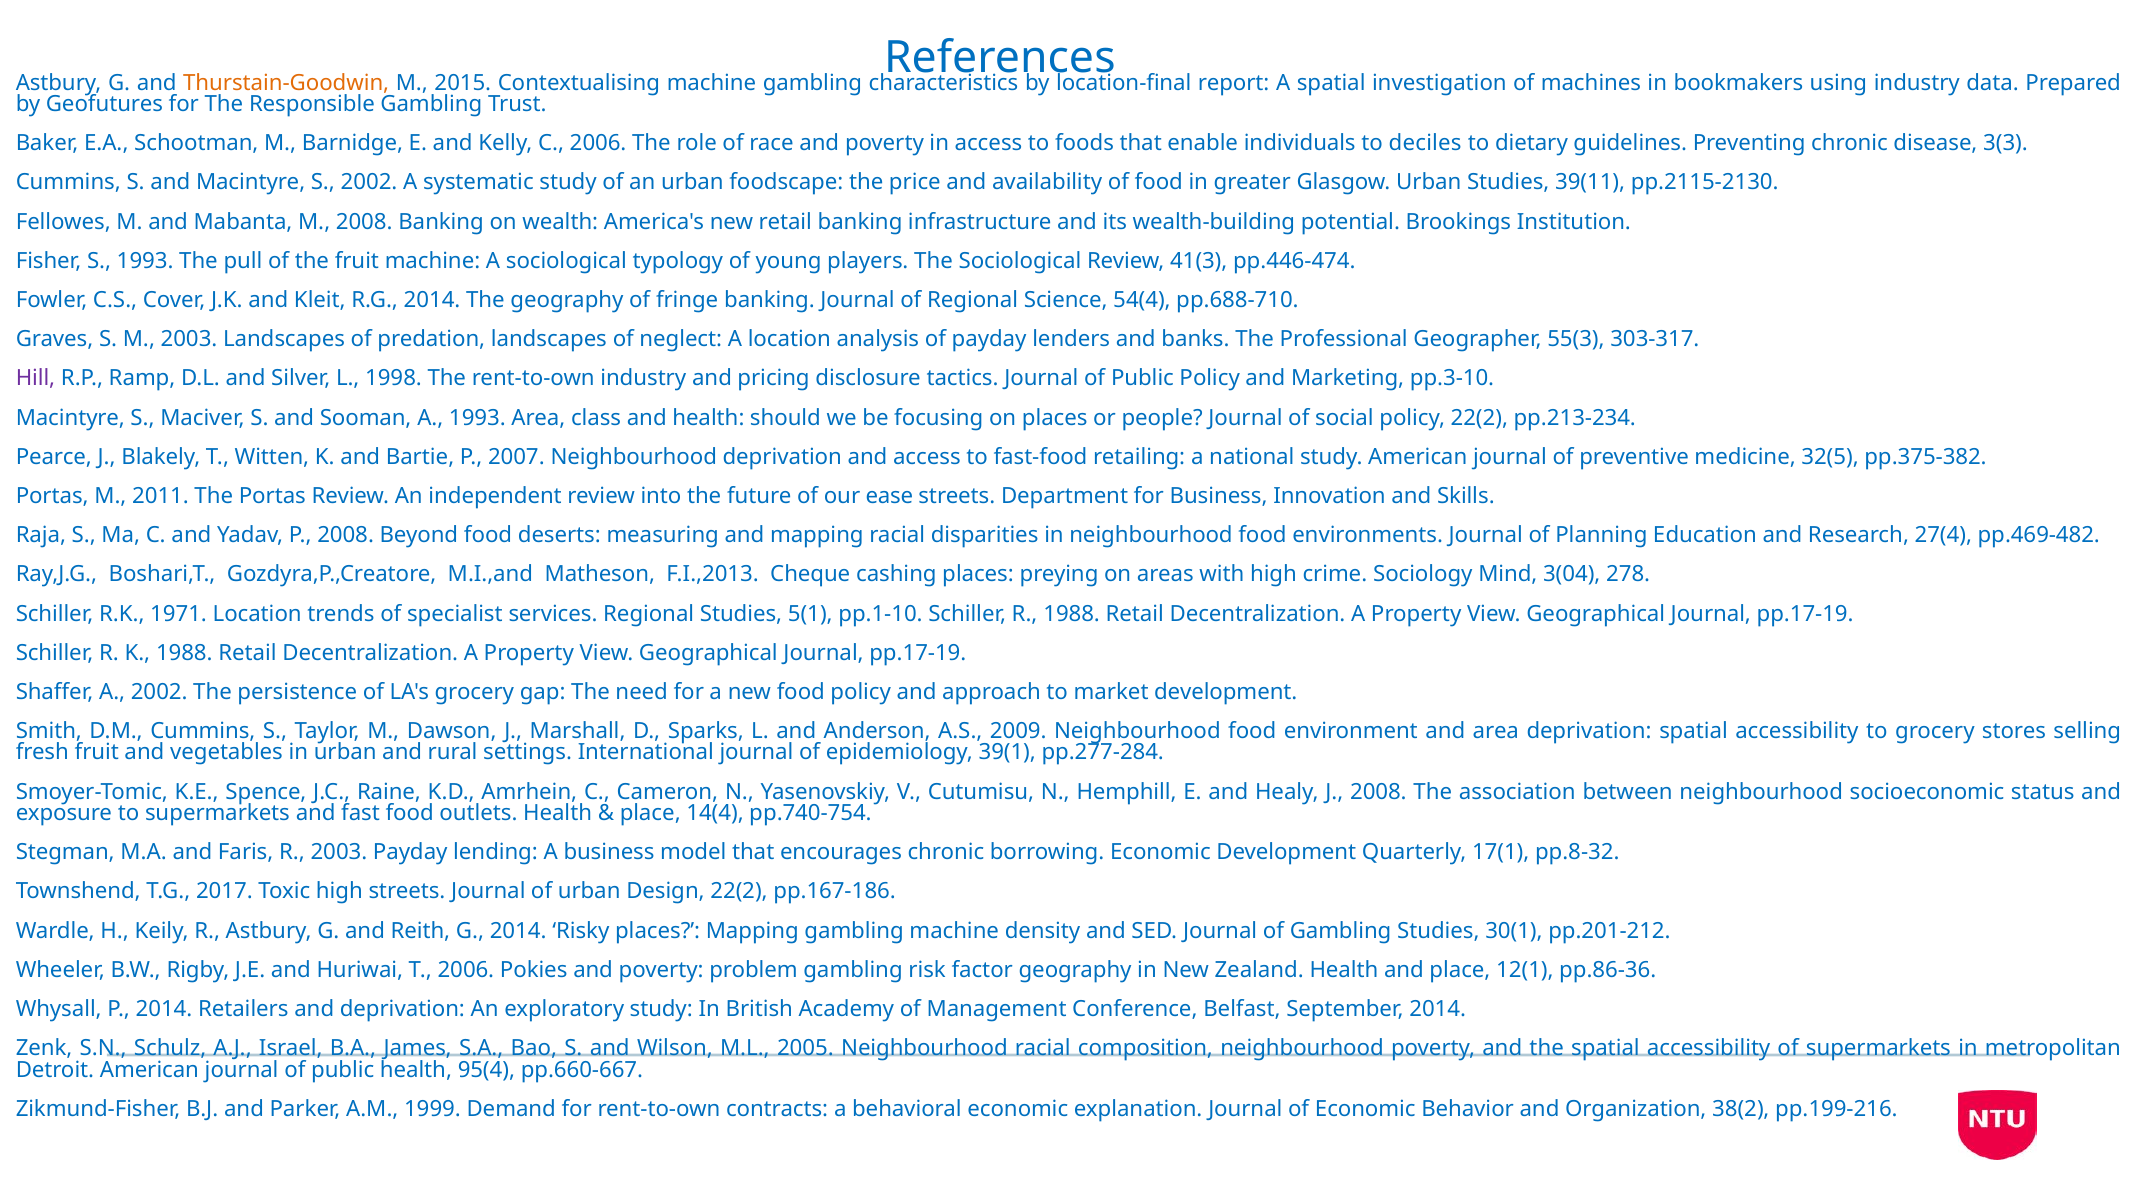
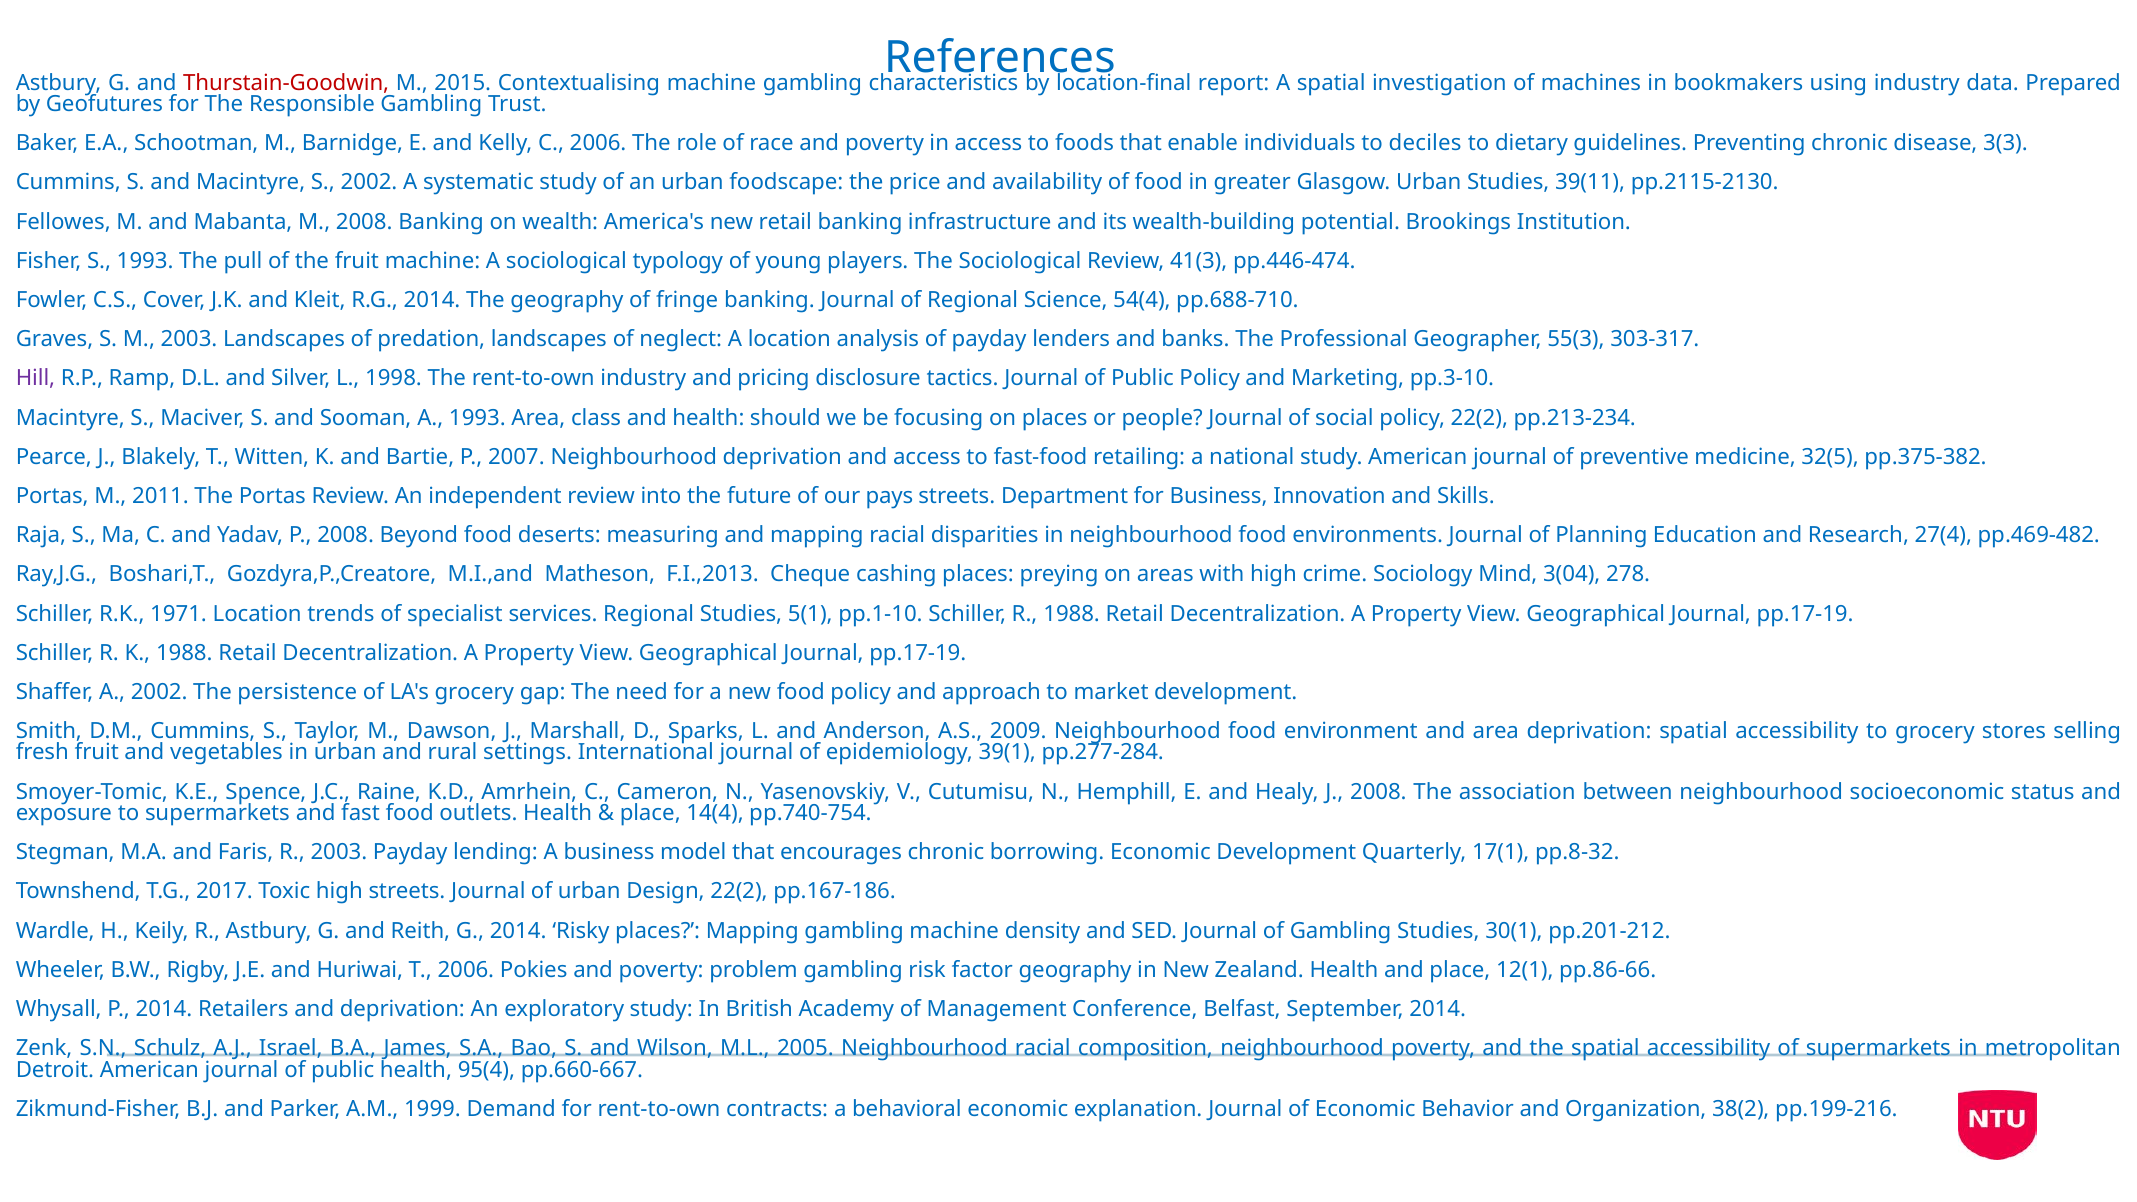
Thurstain-Goodwin colour: orange -> red
ease: ease -> pays
pp.86-36: pp.86-36 -> pp.86-66
